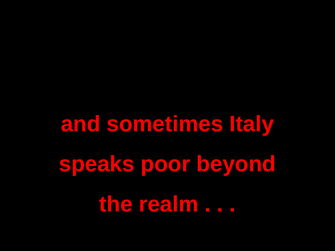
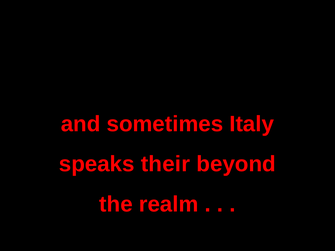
poor: poor -> their
